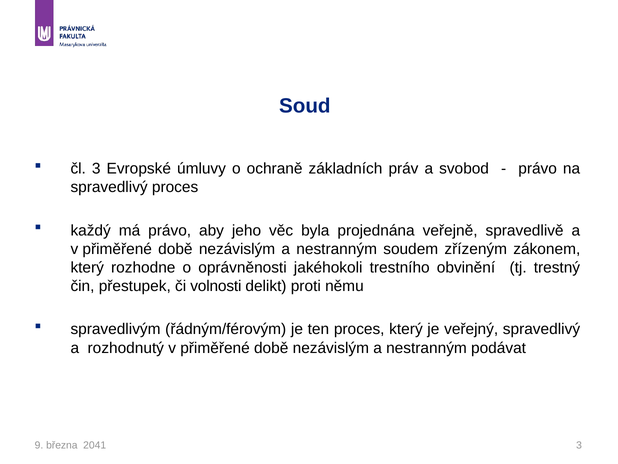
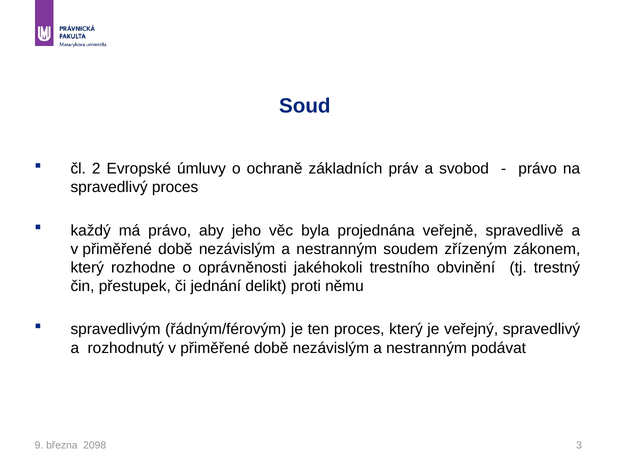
čl 3: 3 -> 2
volnosti: volnosti -> jednání
2041: 2041 -> 2098
